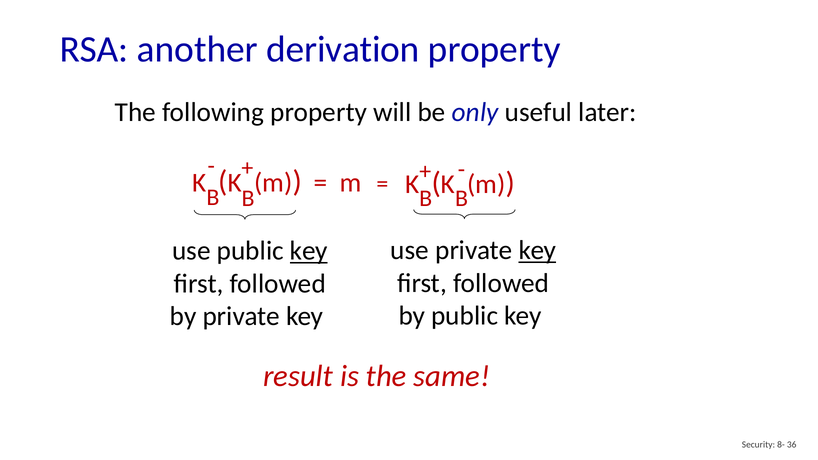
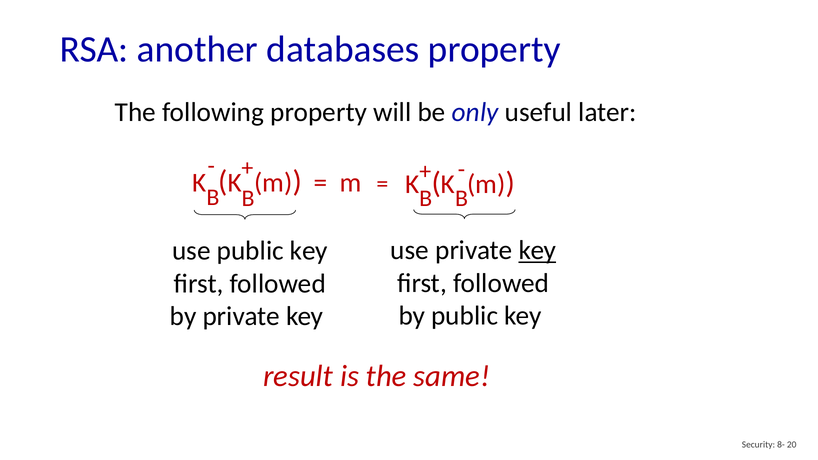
derivation: derivation -> databases
key at (309, 251) underline: present -> none
36: 36 -> 20
